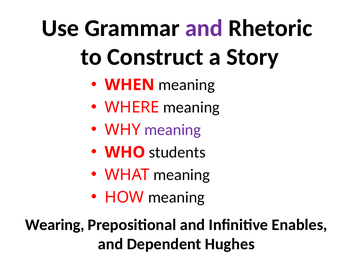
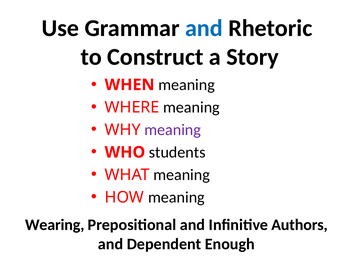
and at (204, 28) colour: purple -> blue
Enables: Enables -> Authors
Hughes: Hughes -> Enough
